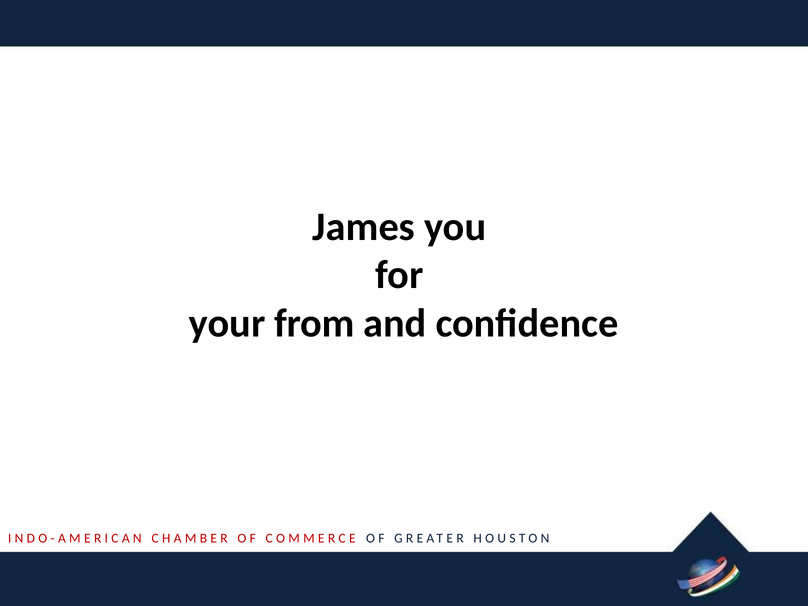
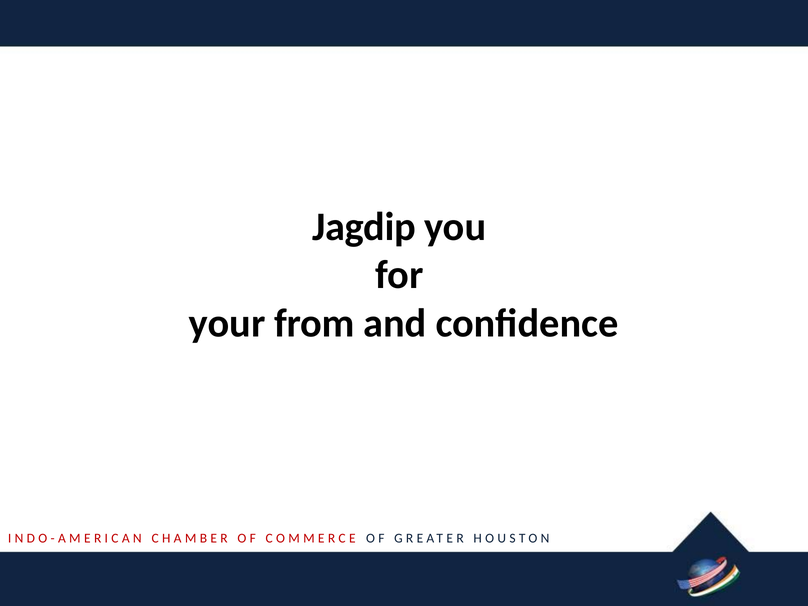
James: James -> Jagdip
